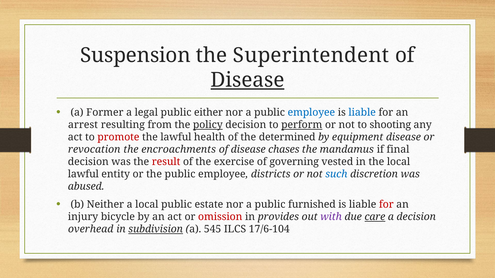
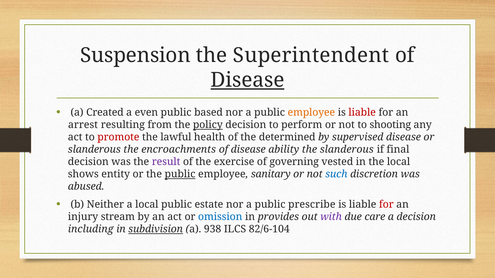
Former: Former -> Created
legal: legal -> even
either: either -> based
employee at (311, 113) colour: blue -> orange
liable at (362, 113) colour: blue -> red
perform underline: present -> none
equipment: equipment -> supervised
revocation at (94, 150): revocation -> slanderous
chases: chases -> ability
the mandamus: mandamus -> slanderous
result colour: red -> purple
lawful at (83, 174): lawful -> shows
public at (180, 174) underline: none -> present
districts: districts -> sanitary
furnished: furnished -> prescribe
bicycle: bicycle -> stream
omission colour: red -> blue
care underline: present -> none
overhead: overhead -> including
545: 545 -> 938
17/6-104: 17/6-104 -> 82/6-104
